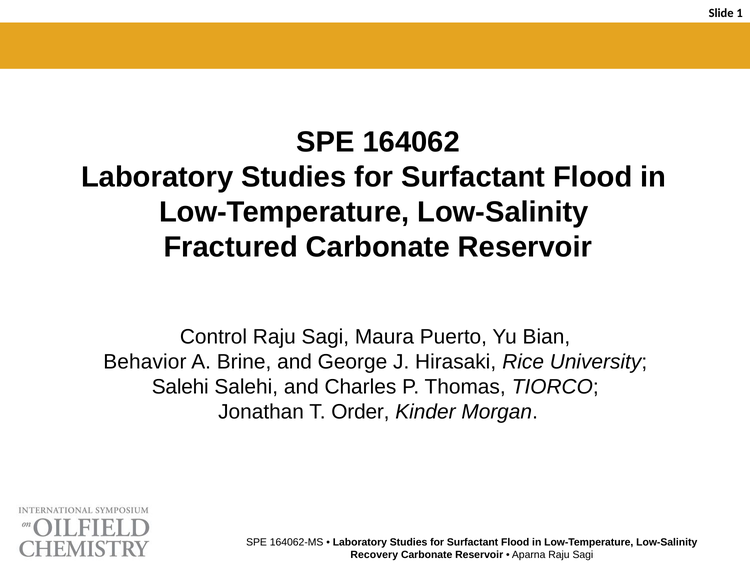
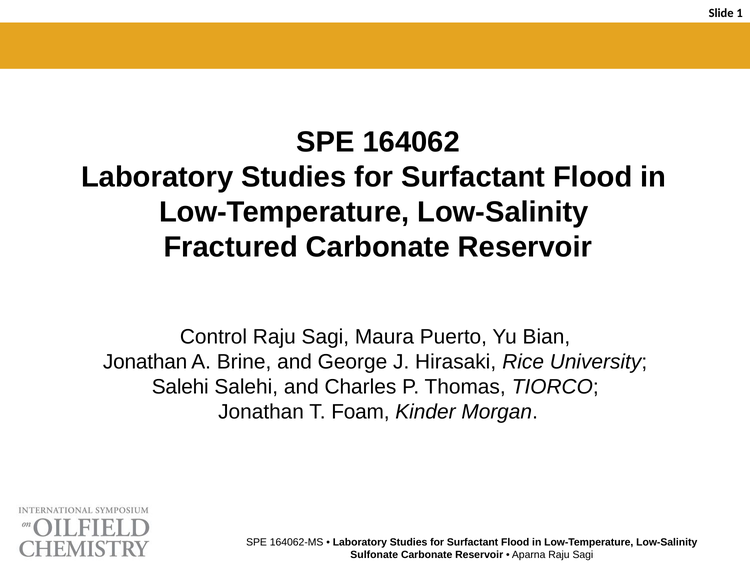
Behavior at (145, 361): Behavior -> Jonathan
Order: Order -> Foam
Recovery: Recovery -> Sulfonate
